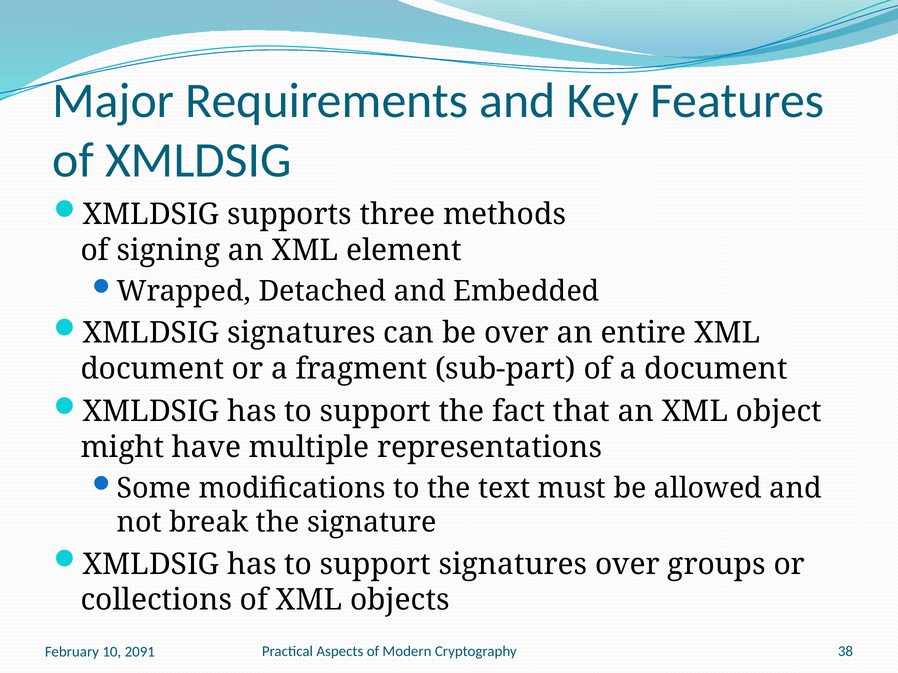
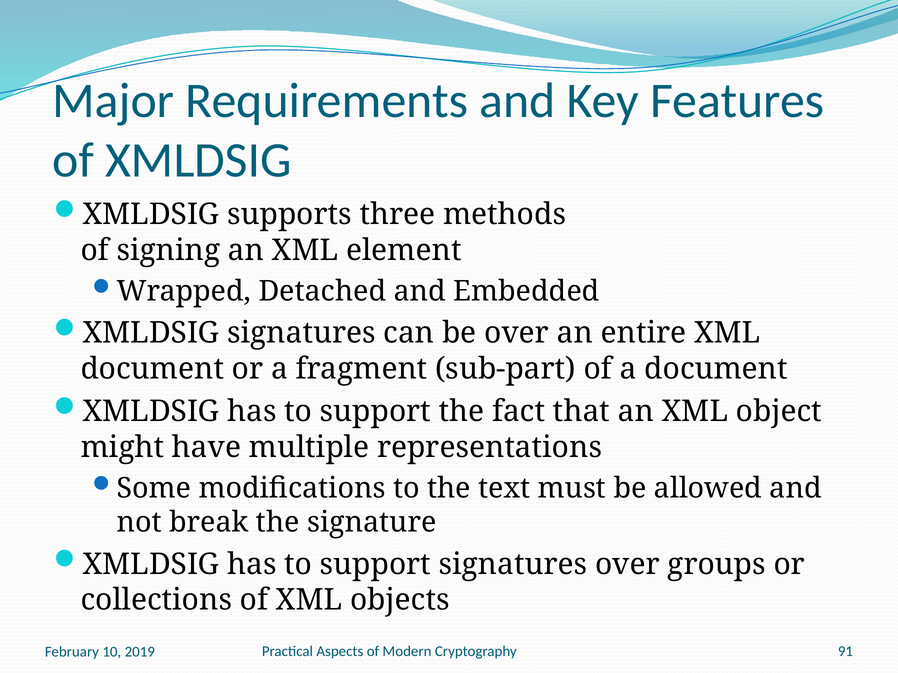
38: 38 -> 91
2091: 2091 -> 2019
